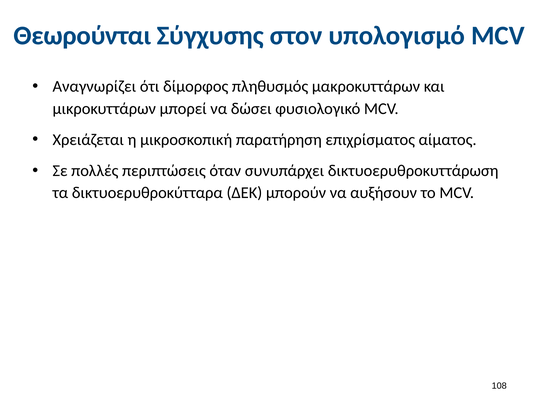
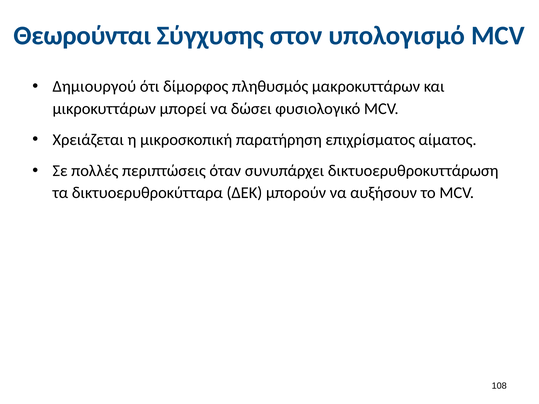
Αναγνωρίζει: Αναγνωρίζει -> Δημιουργού
